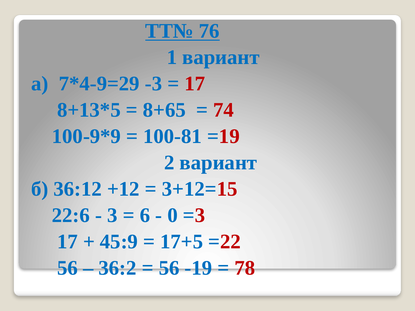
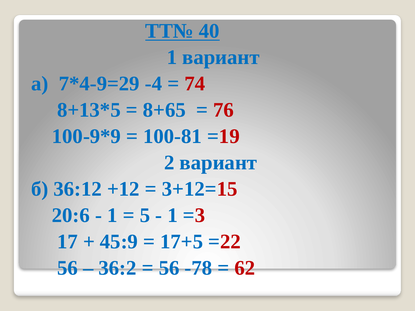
76: 76 -> 40
-3: -3 -> -4
17 at (195, 84): 17 -> 74
74: 74 -> 76
22:6: 22:6 -> 20:6
3 at (112, 215): 3 -> 1
6: 6 -> 5
0 at (173, 215): 0 -> 1
-19: -19 -> -78
78: 78 -> 62
